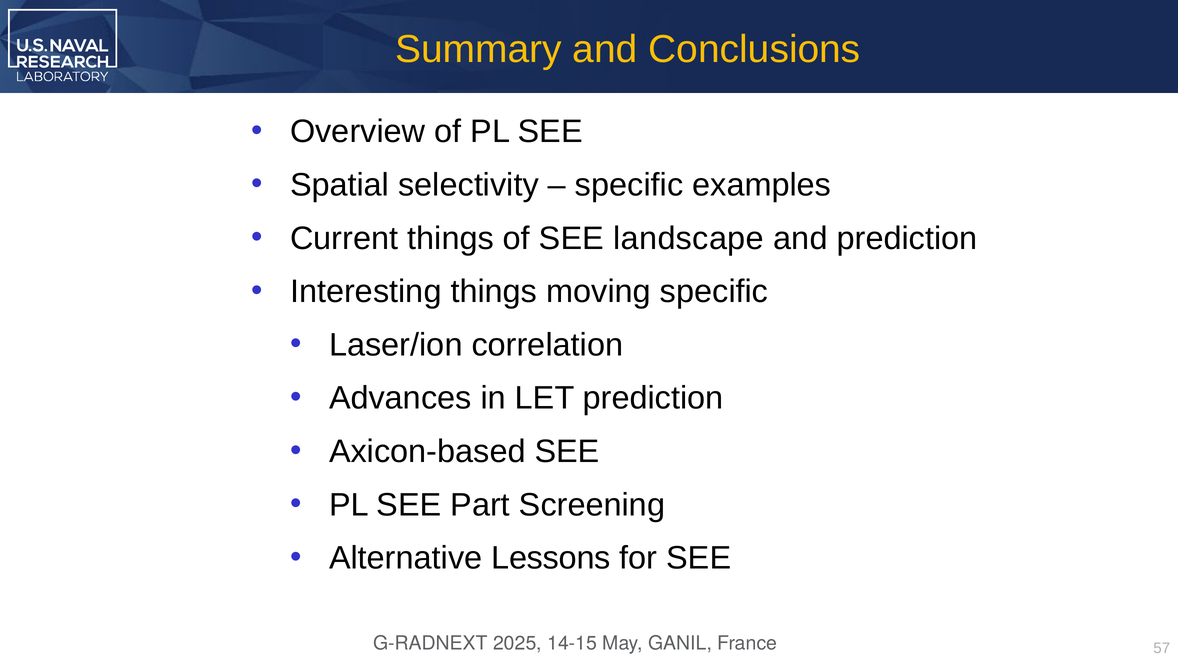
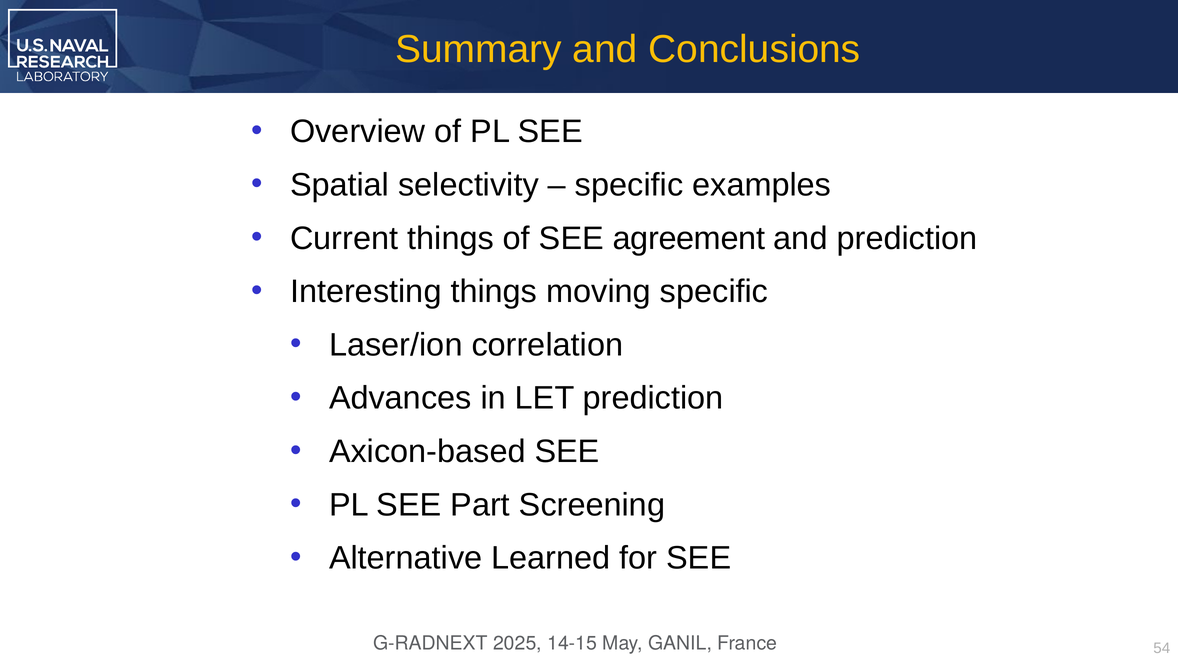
landscape: landscape -> agreement
Lessons: Lessons -> Learned
57: 57 -> 54
